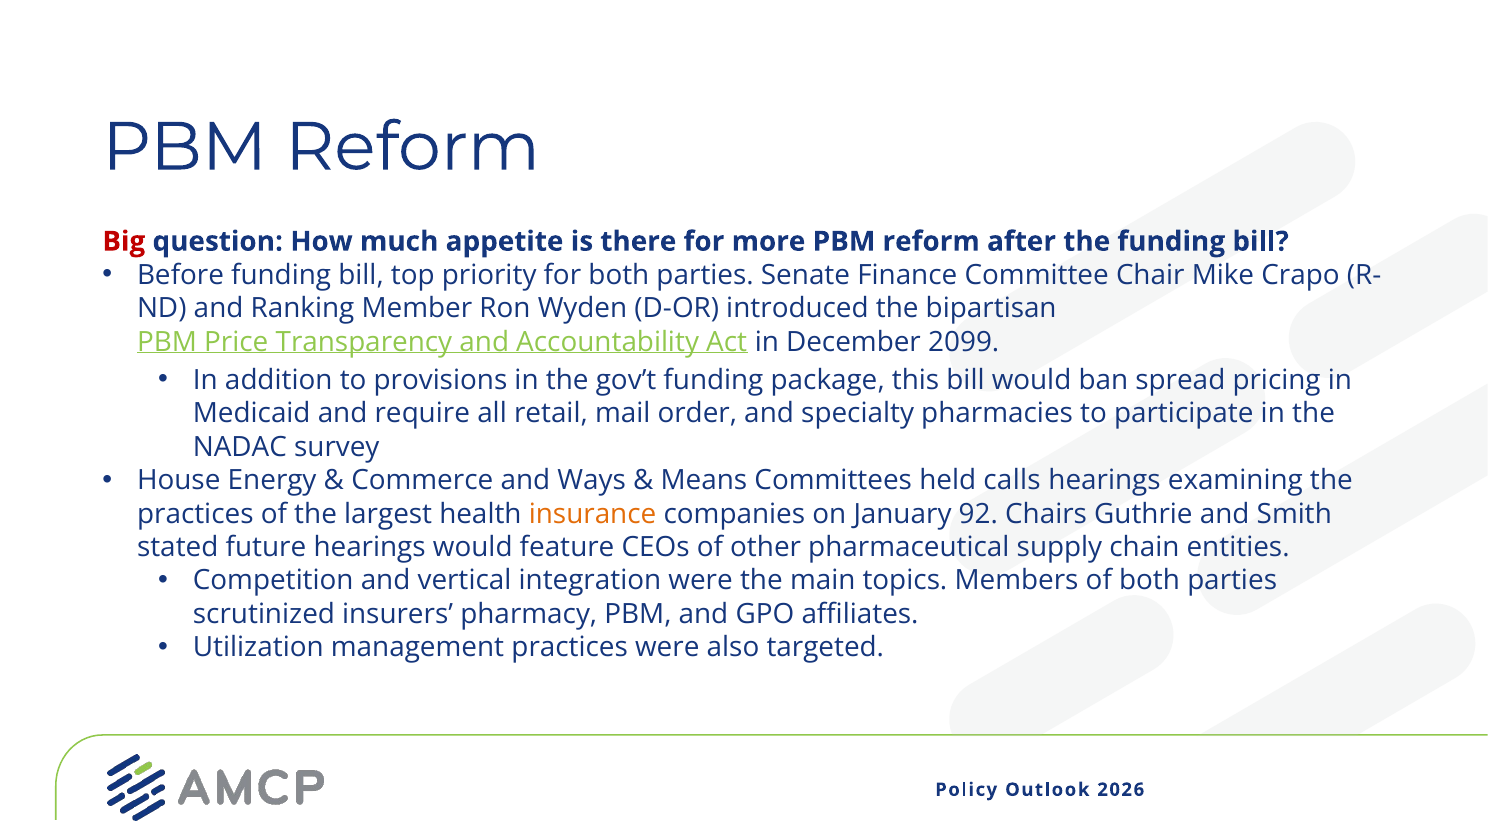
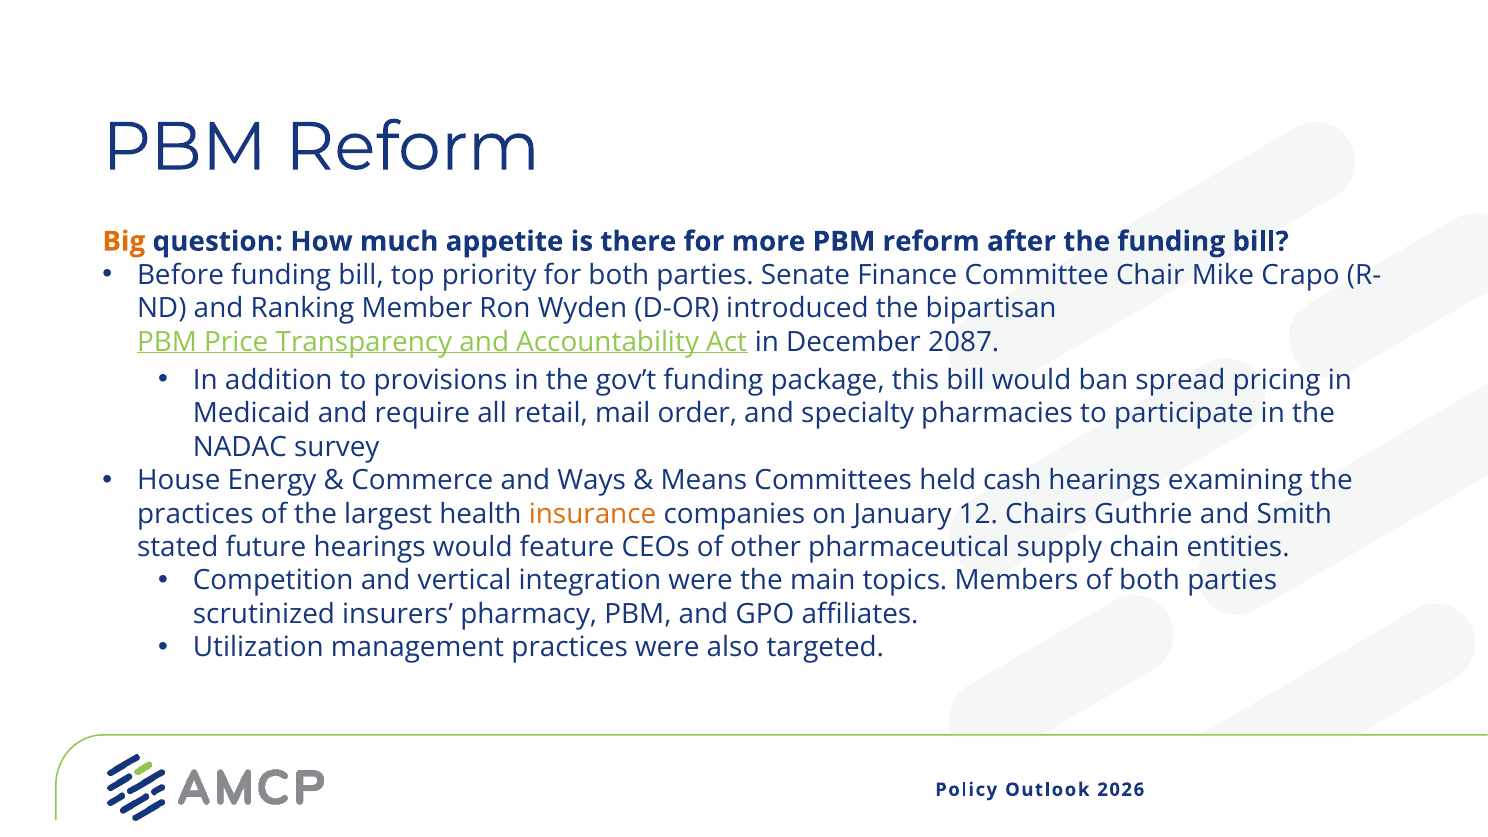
Big colour: red -> orange
2099: 2099 -> 2087
calls: calls -> cash
92: 92 -> 12
